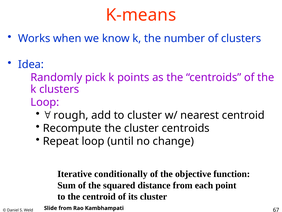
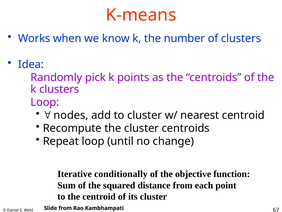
rough: rough -> nodes
